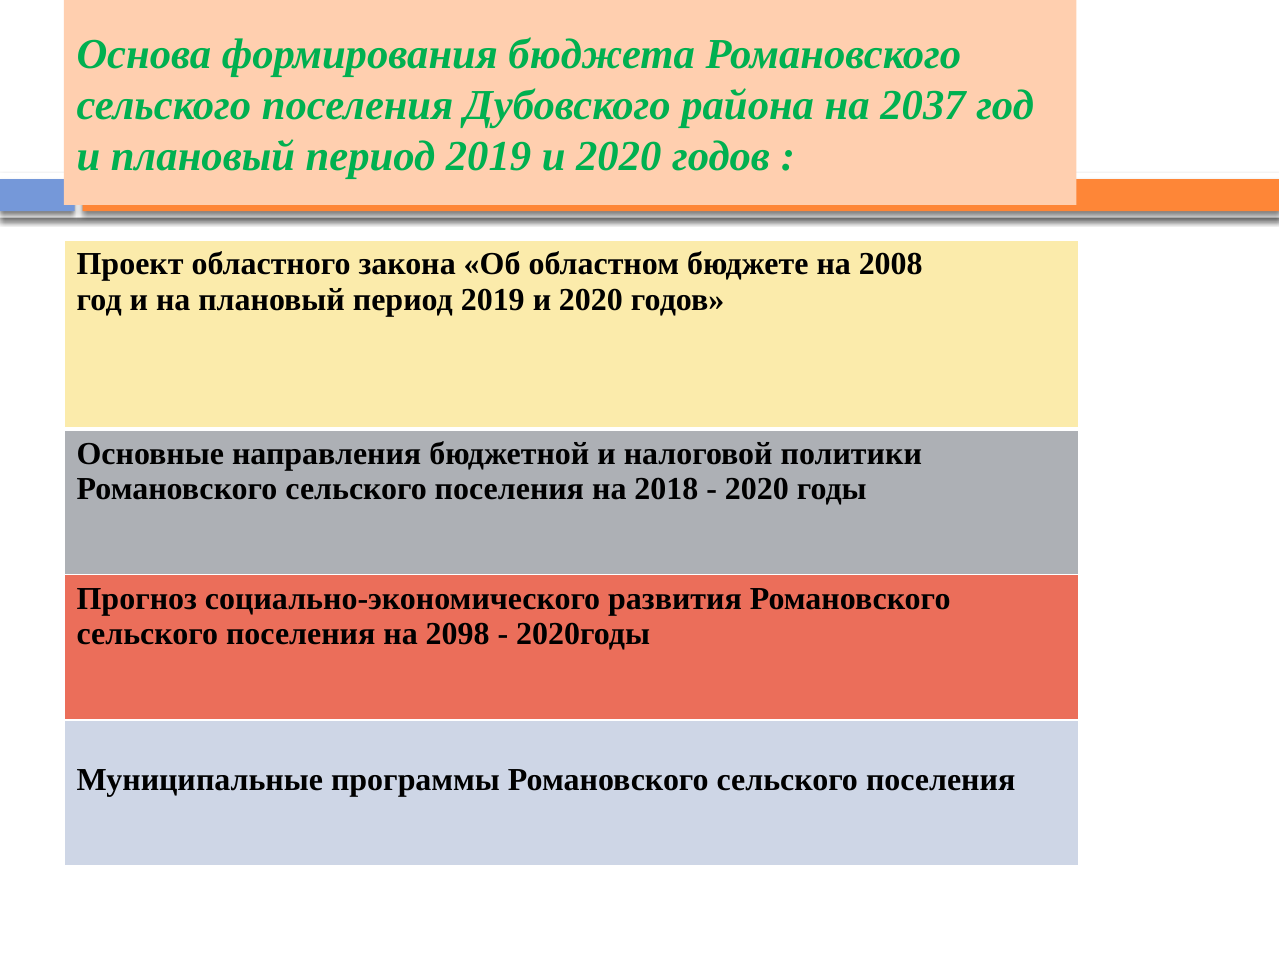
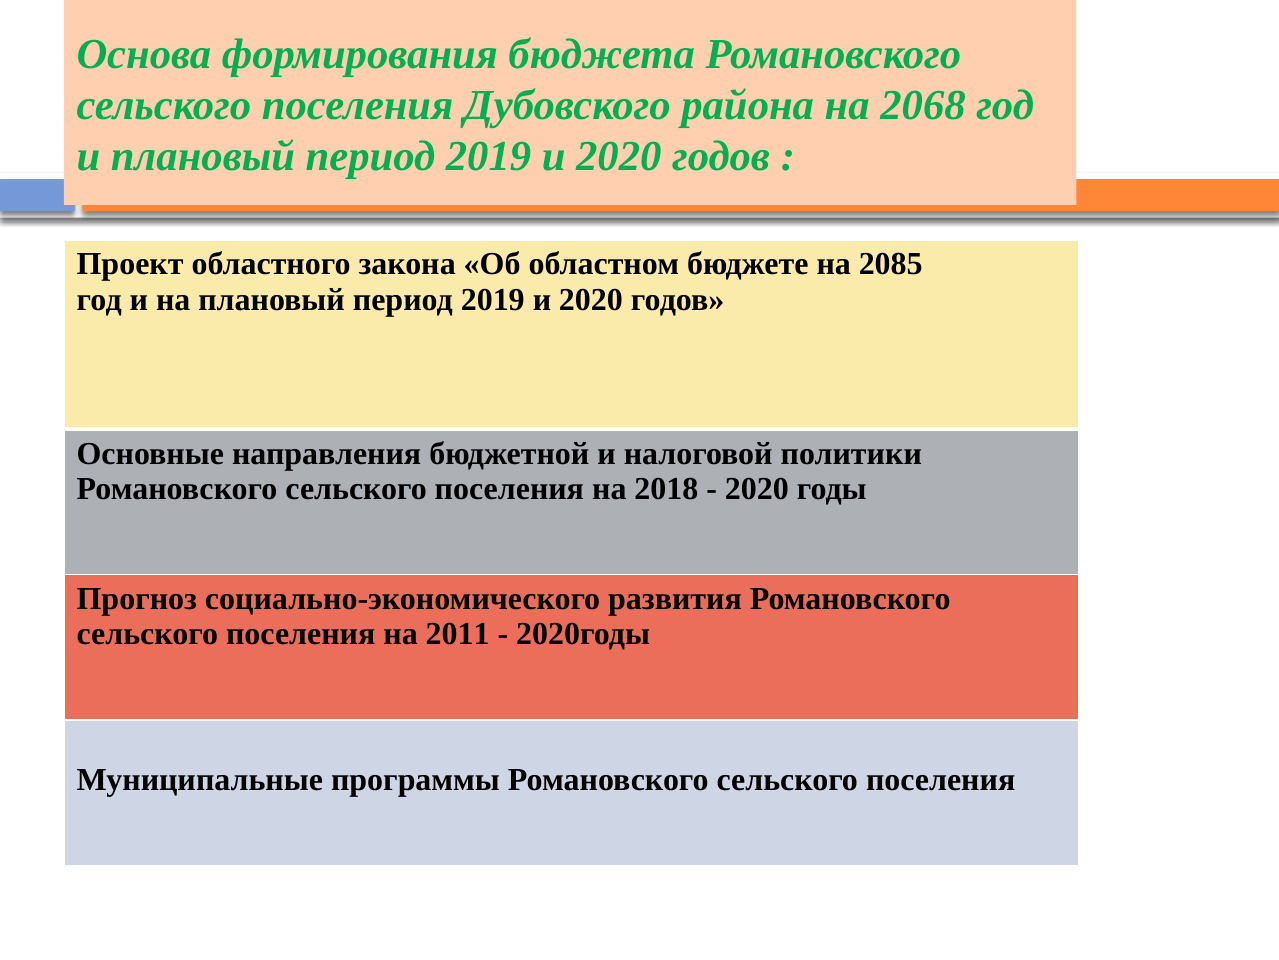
2037: 2037 -> 2068
2008: 2008 -> 2085
2098: 2098 -> 2011
